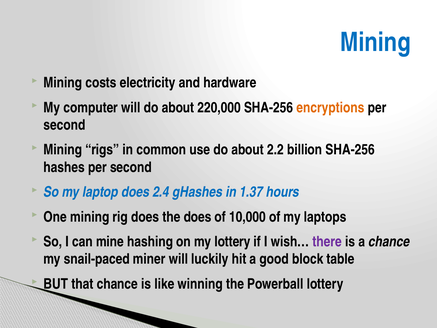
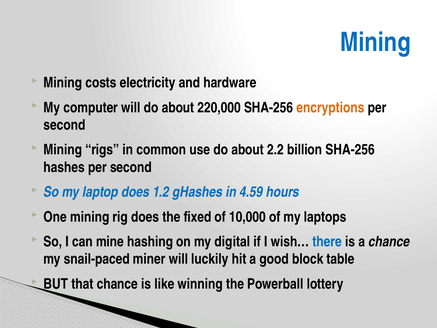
2.4: 2.4 -> 1.2
1.37: 1.37 -> 4.59
the does: does -> fixed
my lottery: lottery -> digital
there colour: purple -> blue
